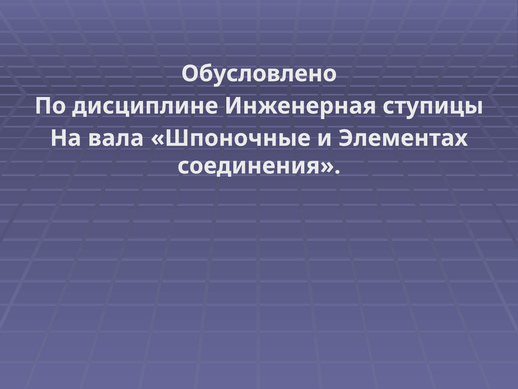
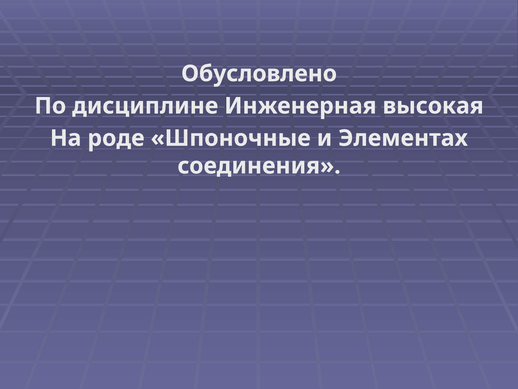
ступицы: ступицы -> высокая
вала: вала -> роде
